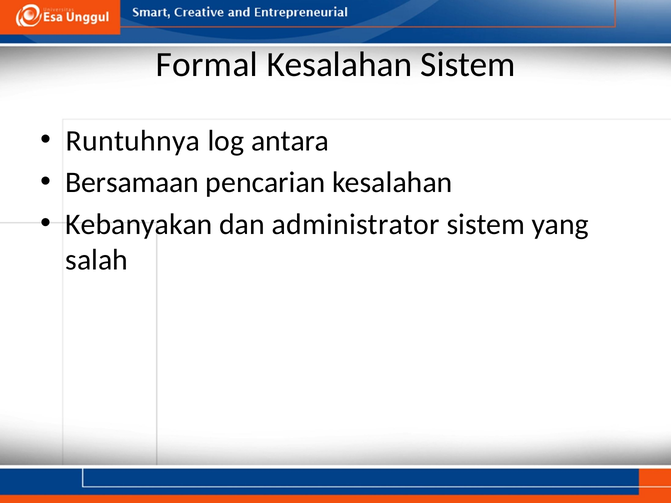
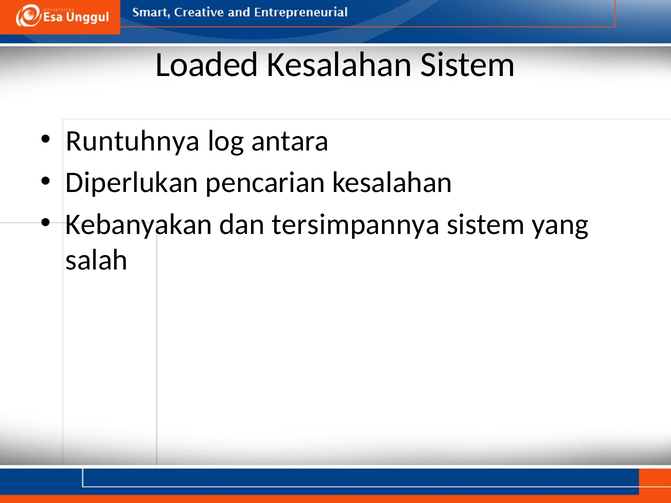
Formal: Formal -> Loaded
Bersamaan: Bersamaan -> Diperlukan
administrator: administrator -> tersimpannya
